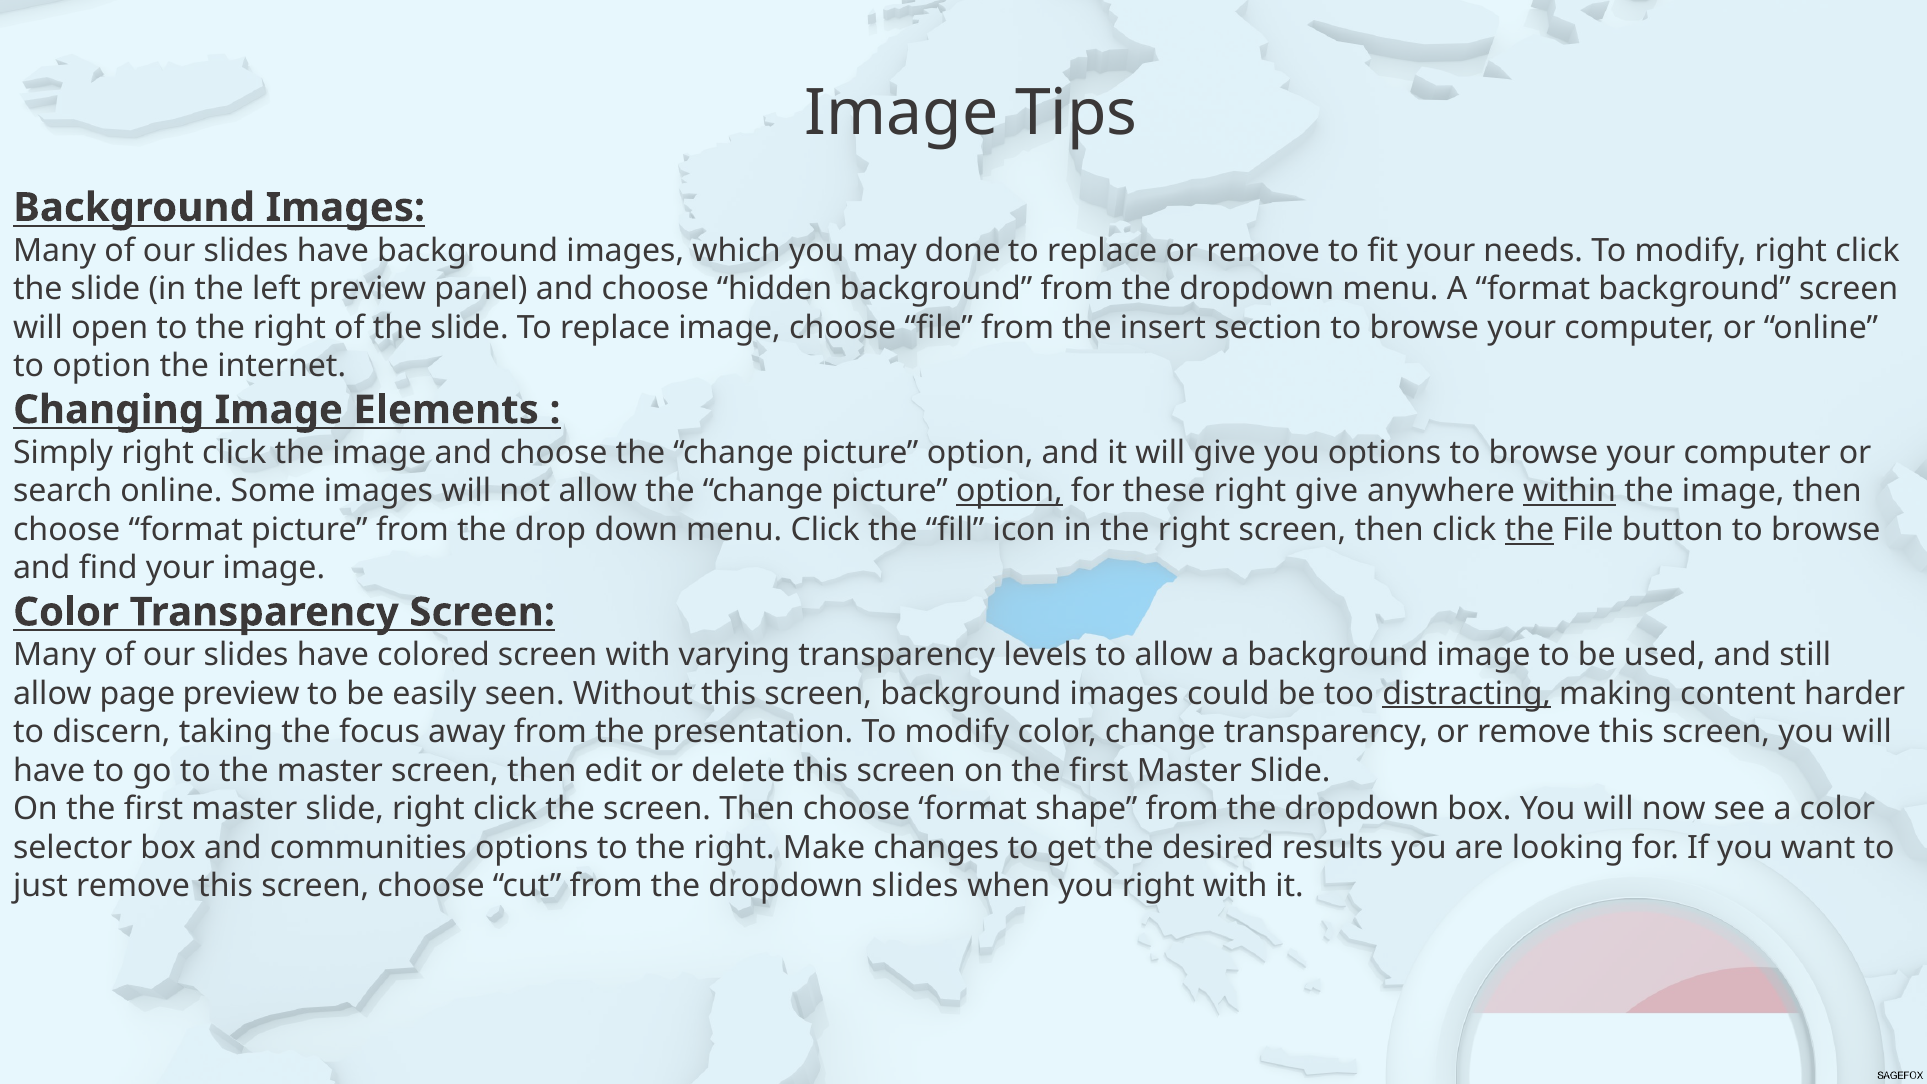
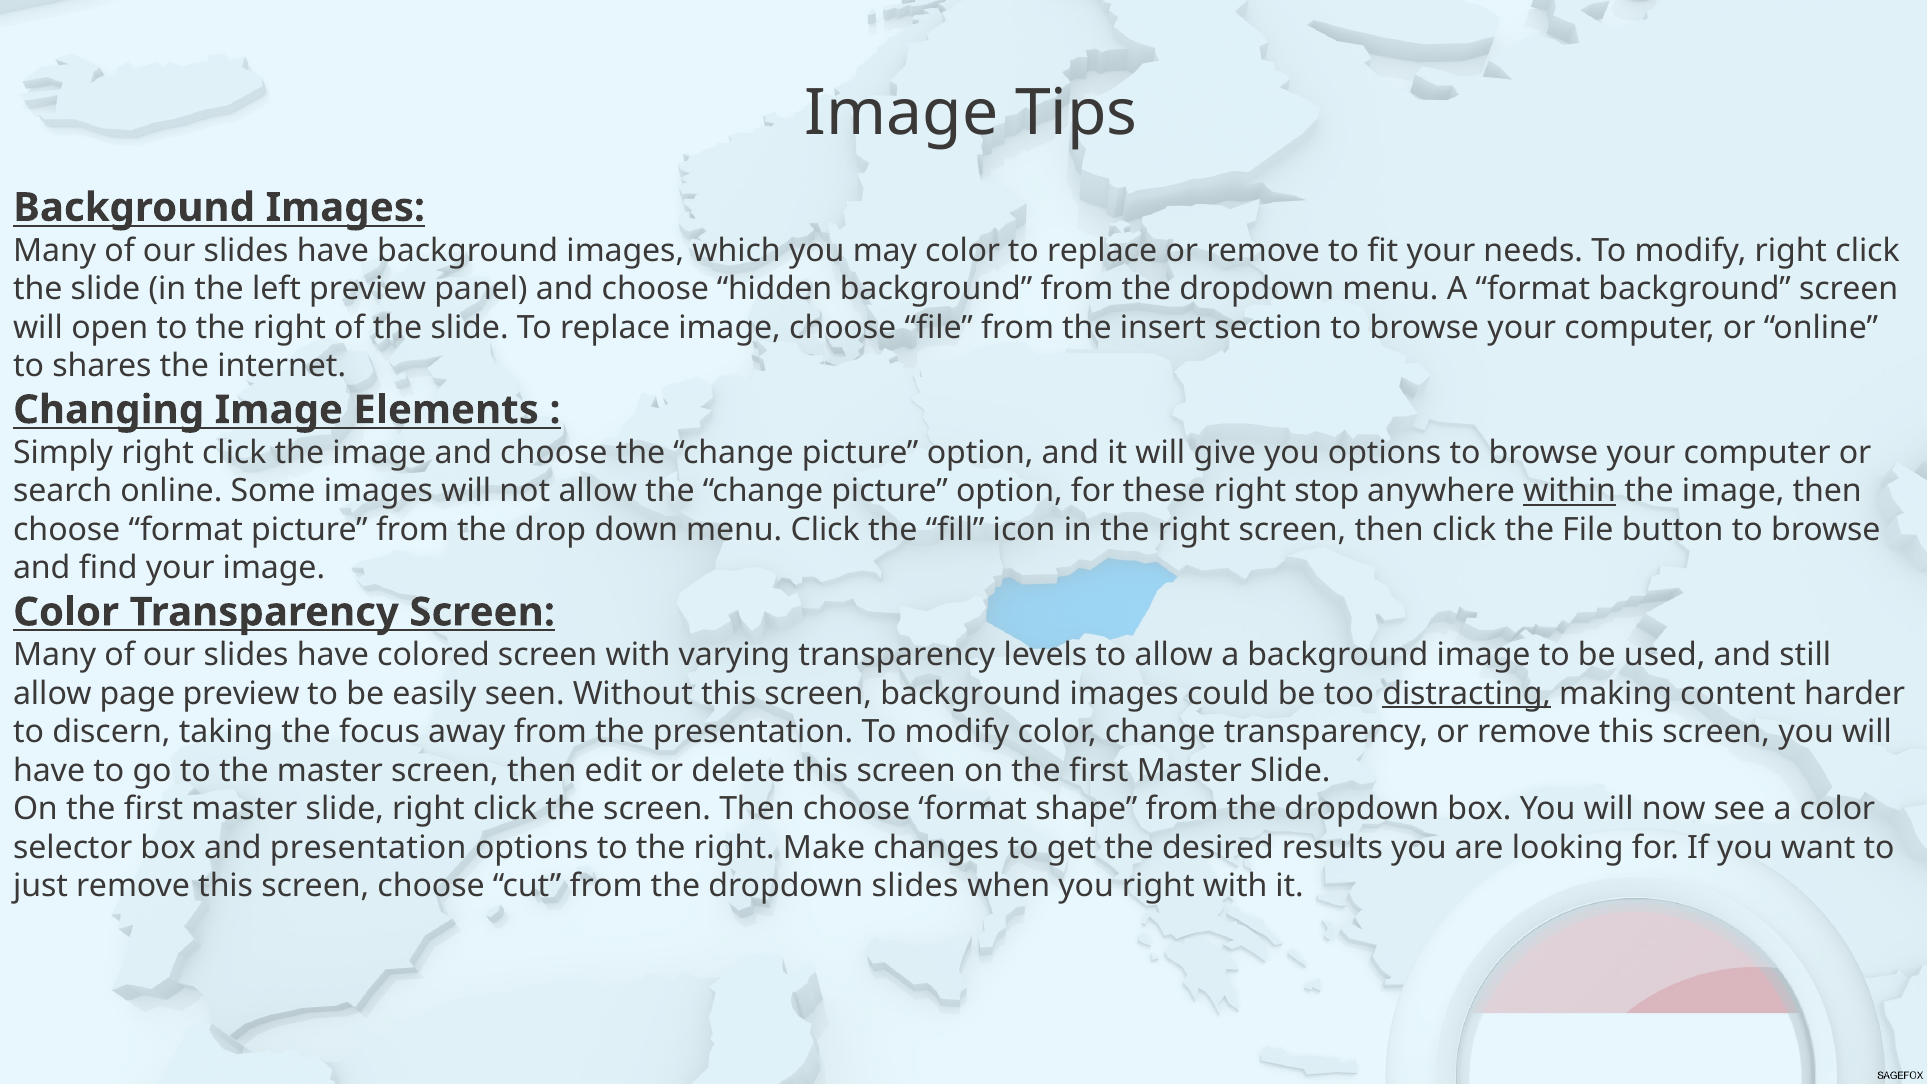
may done: done -> color
to option: option -> shares
option at (1009, 491) underline: present -> none
right give: give -> stop
the at (1529, 530) underline: present -> none
and communities: communities -> presentation
